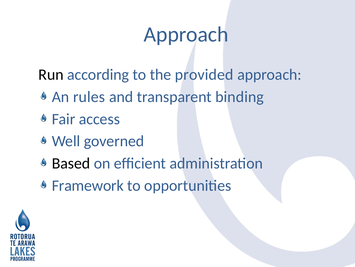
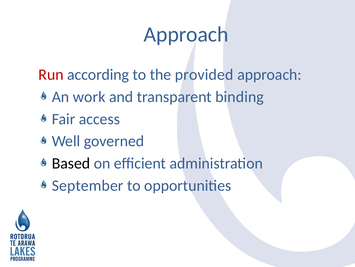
Run colour: black -> red
rules: rules -> work
Framework: Framework -> September
